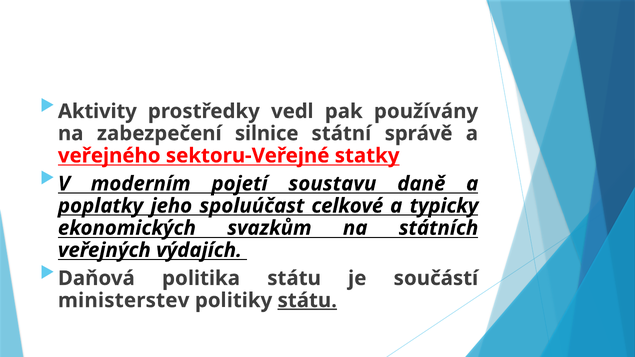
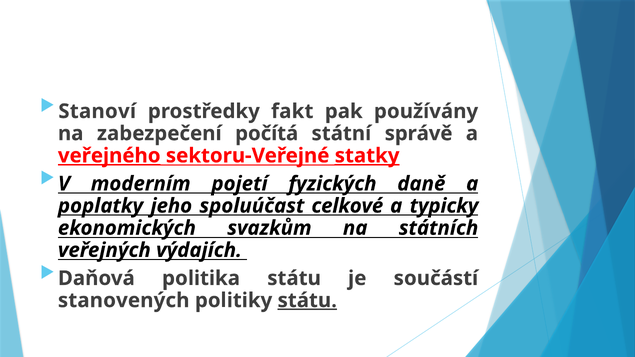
Aktivity: Aktivity -> Stanoví
vedl: vedl -> fakt
silnice: silnice -> počítá
veřejného underline: none -> present
statky underline: none -> present
soustavu: soustavu -> fyzických
ministerstev: ministerstev -> stanovených
